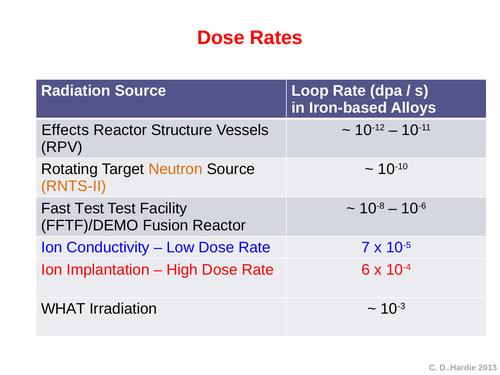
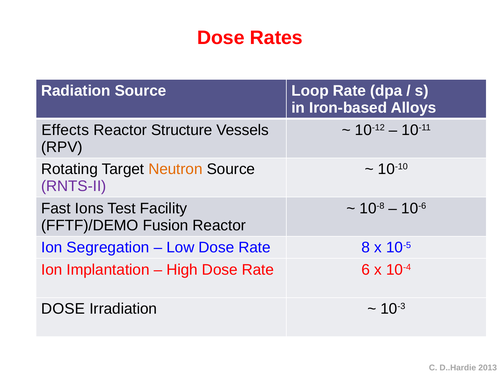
RNTS-II colour: orange -> purple
Fast Test: Test -> Ions
Conductivity: Conductivity -> Segregation
7: 7 -> 8
WHAT at (63, 309): WHAT -> DOSE
